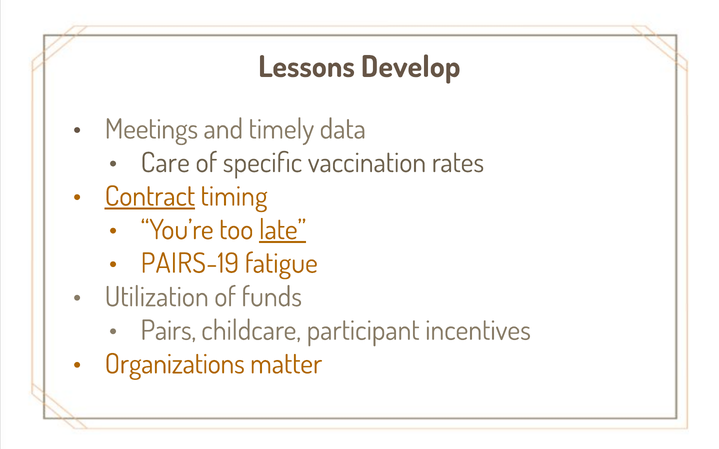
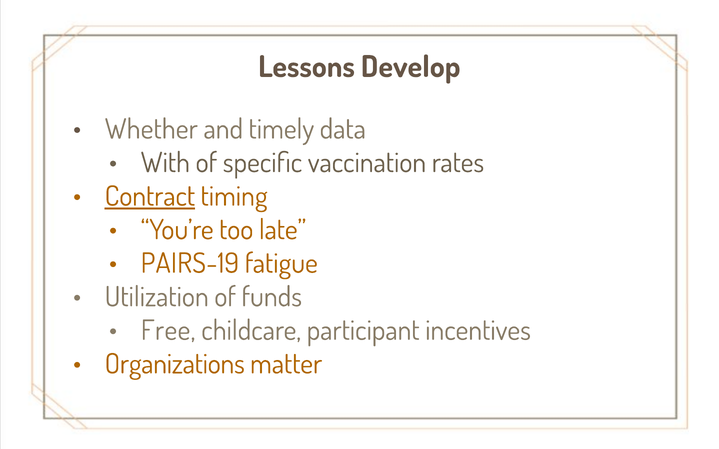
Meetings: Meetings -> Whether
Care: Care -> With
late underline: present -> none
Pairs: Pairs -> Free
